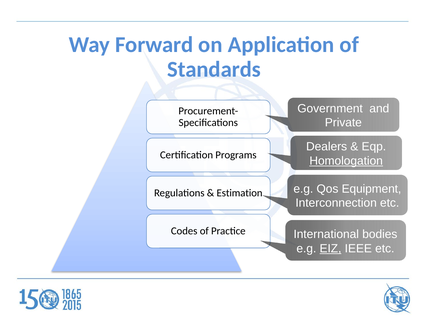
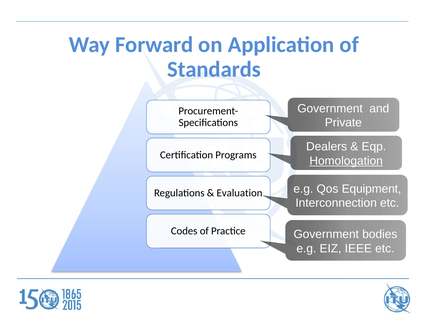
Estimation: Estimation -> Evaluation
International at (326, 234): International -> Government
EIZ underline: present -> none
